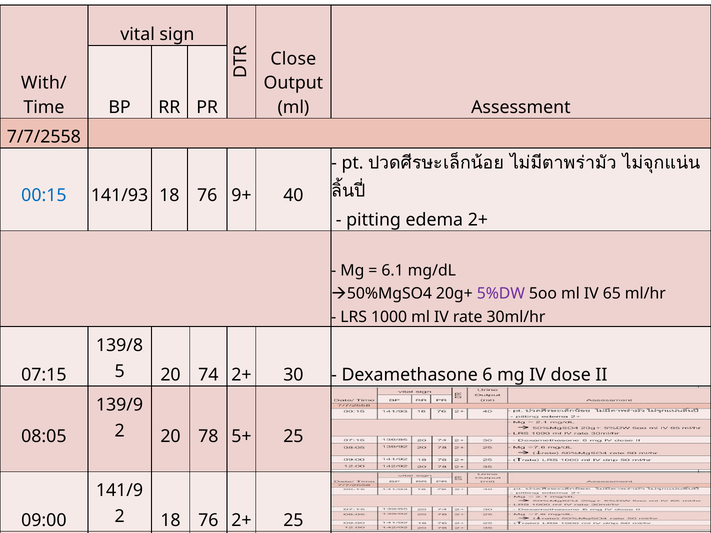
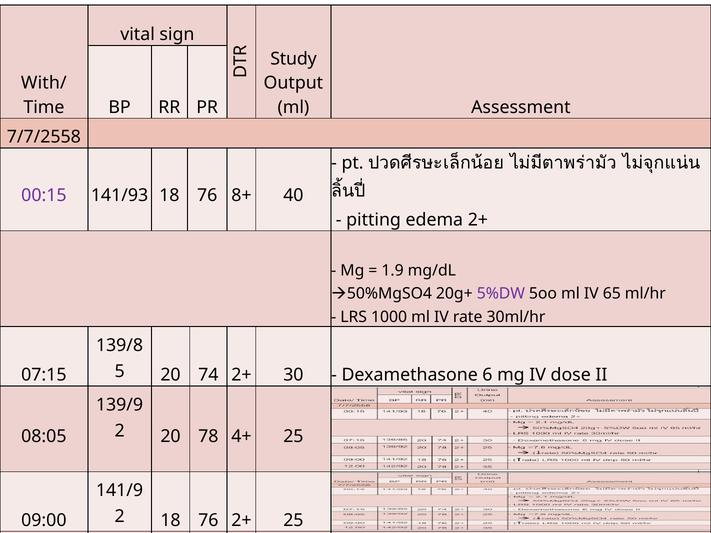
Close: Close -> Study
00:15 colour: blue -> purple
9+: 9+ -> 8+
6.1: 6.1 -> 1.9
5+: 5+ -> 4+
